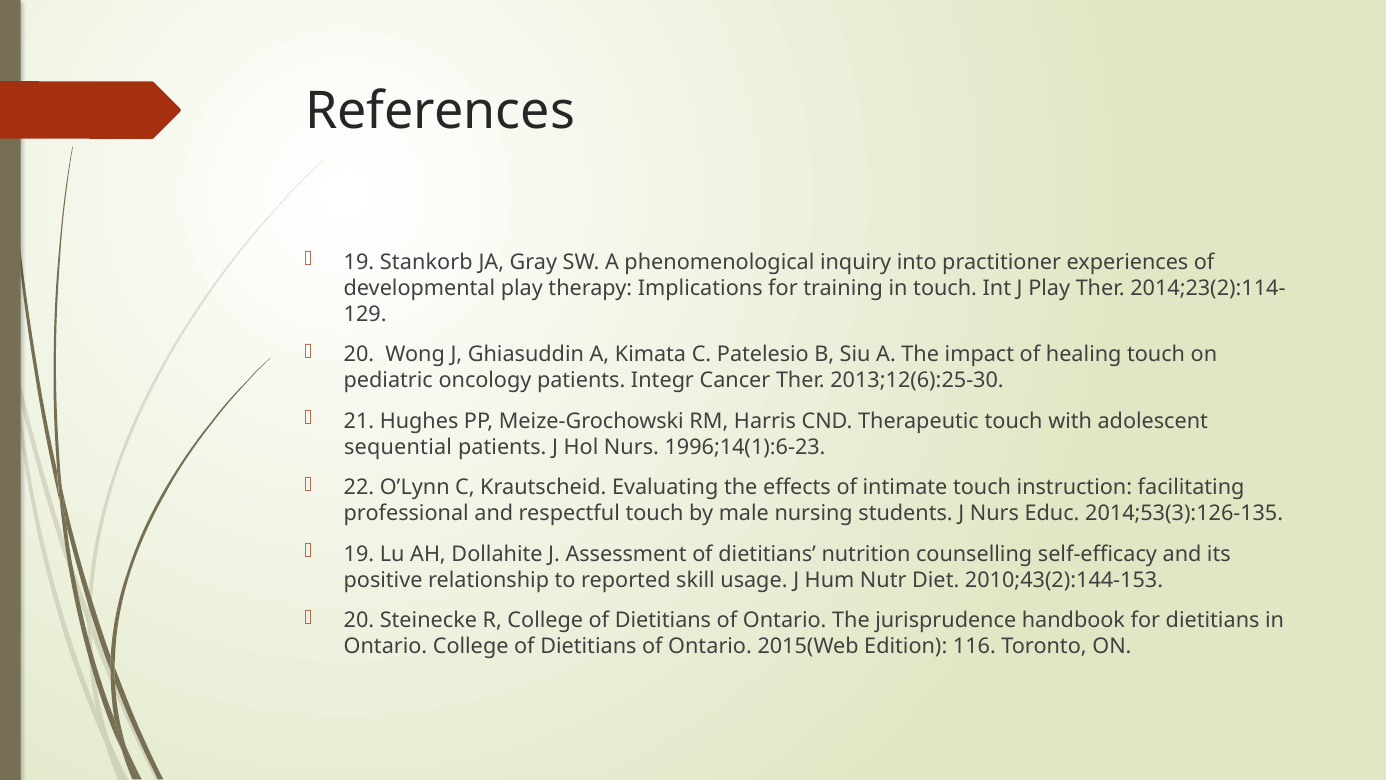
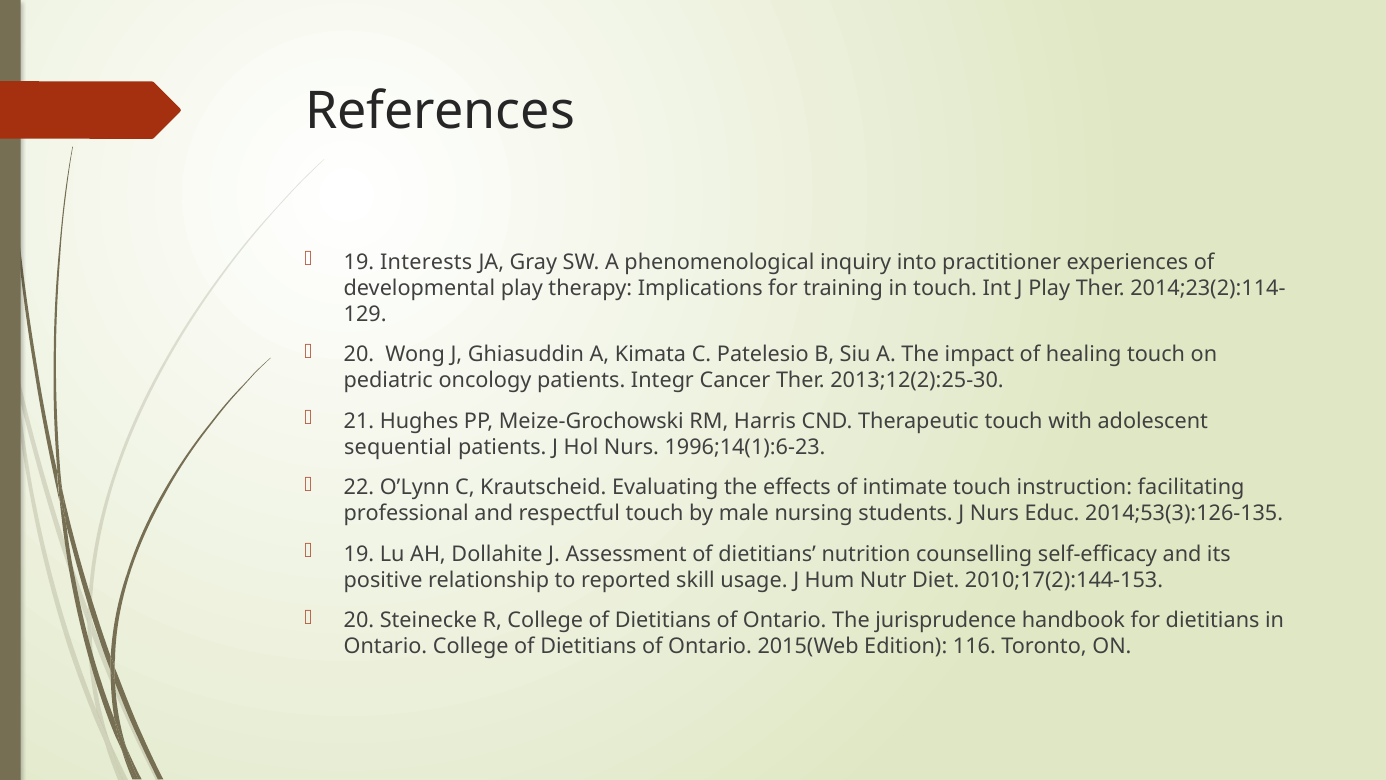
Stankorb: Stankorb -> Interests
2013;12(6):25-30: 2013;12(6):25-30 -> 2013;12(2):25-30
2010;43(2):144-153: 2010;43(2):144-153 -> 2010;17(2):144-153
